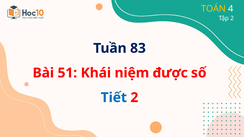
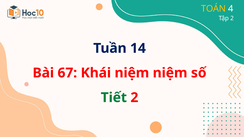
83: 83 -> 14
51: 51 -> 67
niệm được: được -> niệm
Tiết colour: blue -> green
